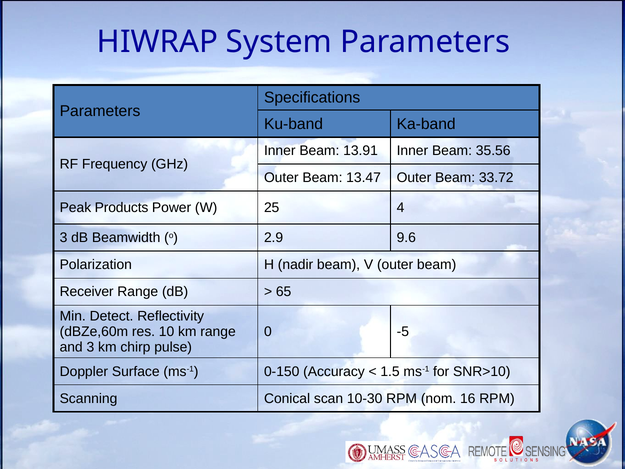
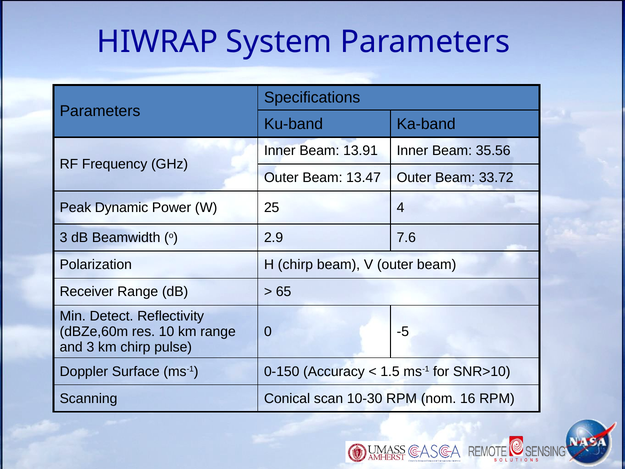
Products: Products -> Dynamic
9.6: 9.6 -> 7.6
H nadir: nadir -> chirp
